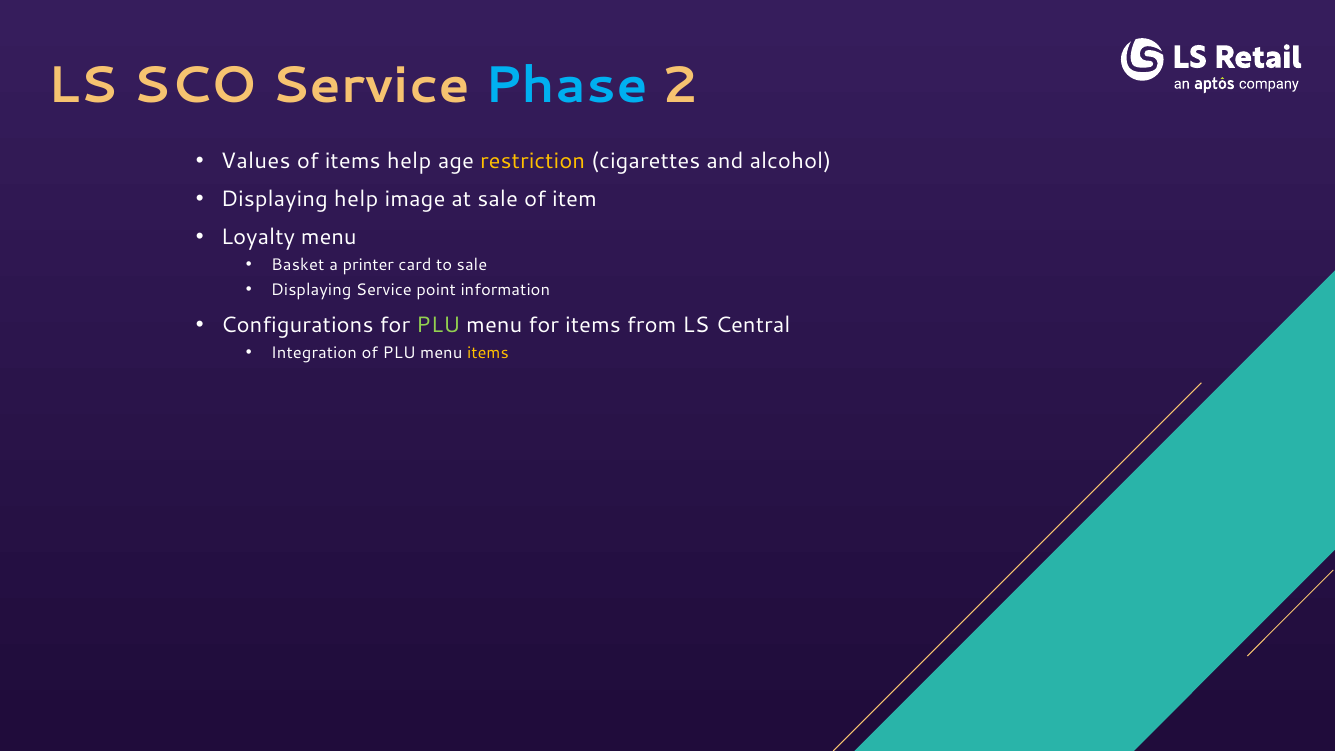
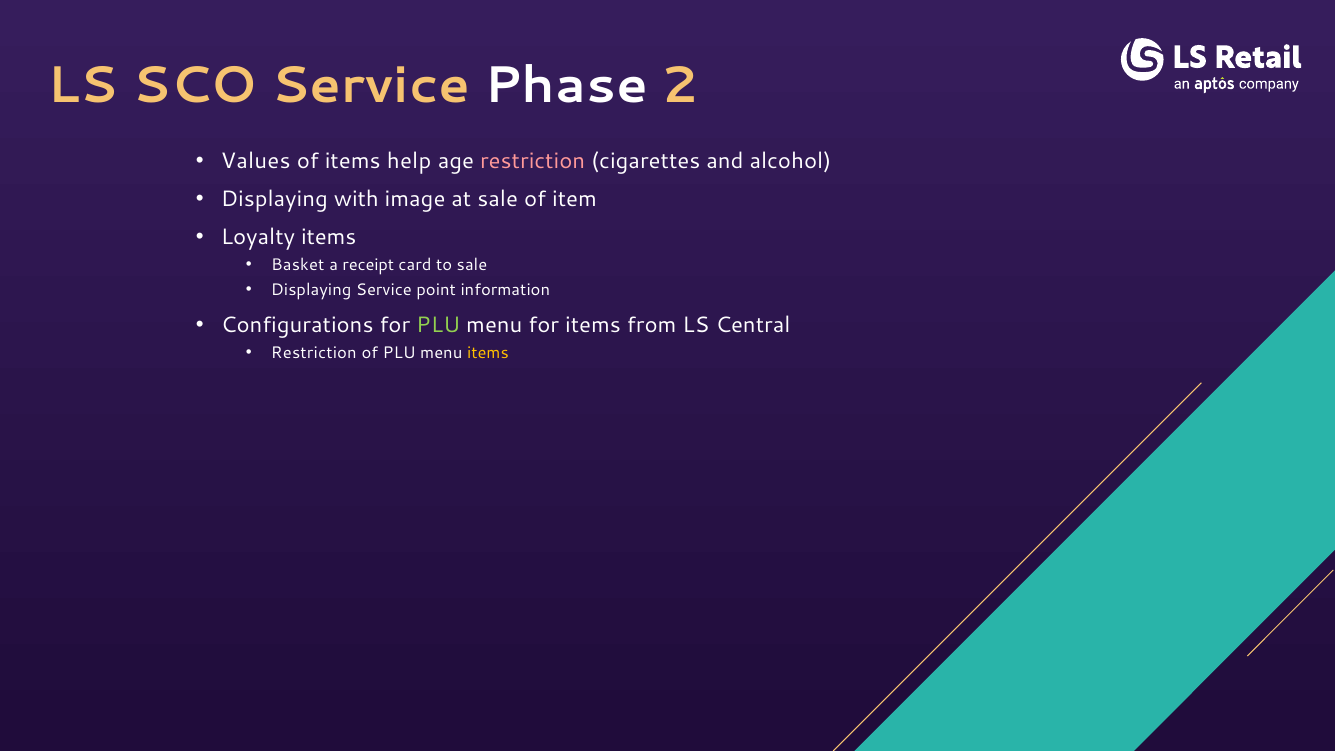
Phase colour: light blue -> white
restriction at (533, 161) colour: yellow -> pink
Displaying help: help -> with
Loyalty menu: menu -> items
printer: printer -> receipt
Integration at (314, 353): Integration -> Restriction
